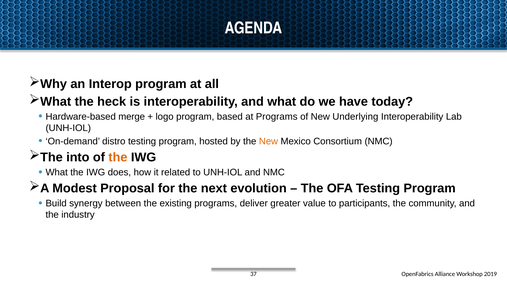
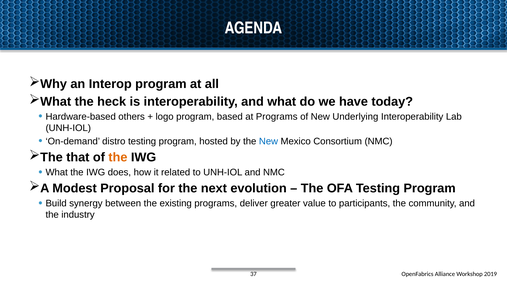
merge: merge -> others
New at (268, 141) colour: orange -> blue
into: into -> that
